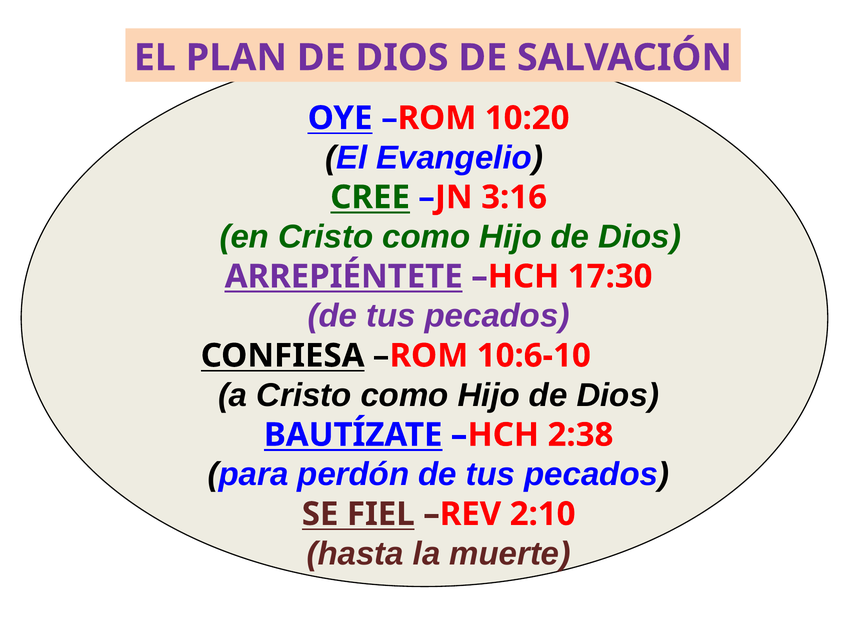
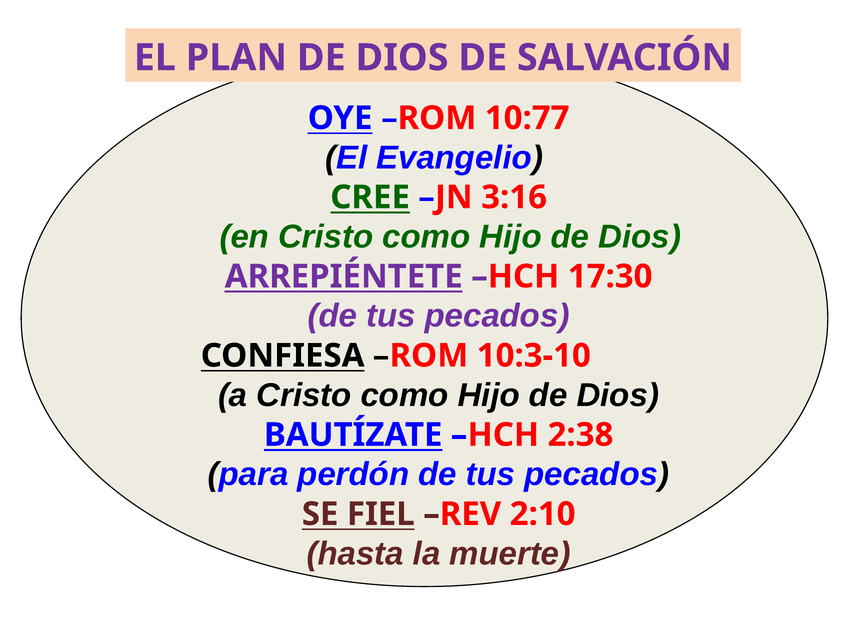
10:20: 10:20 -> 10:77
10:6-10: 10:6-10 -> 10:3-10
